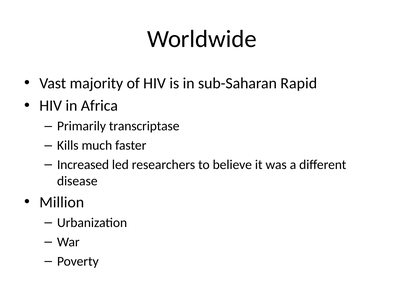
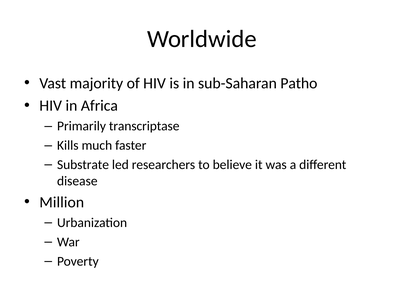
Rapid: Rapid -> Patho
Increased: Increased -> Substrate
